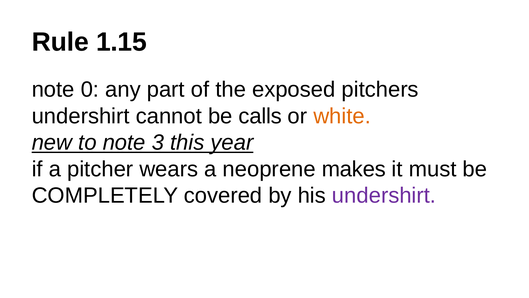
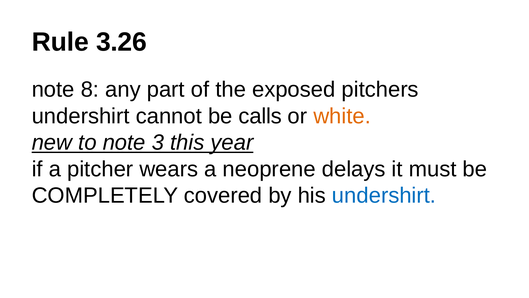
1.15: 1.15 -> 3.26
0: 0 -> 8
makes: makes -> delays
undershirt at (384, 195) colour: purple -> blue
